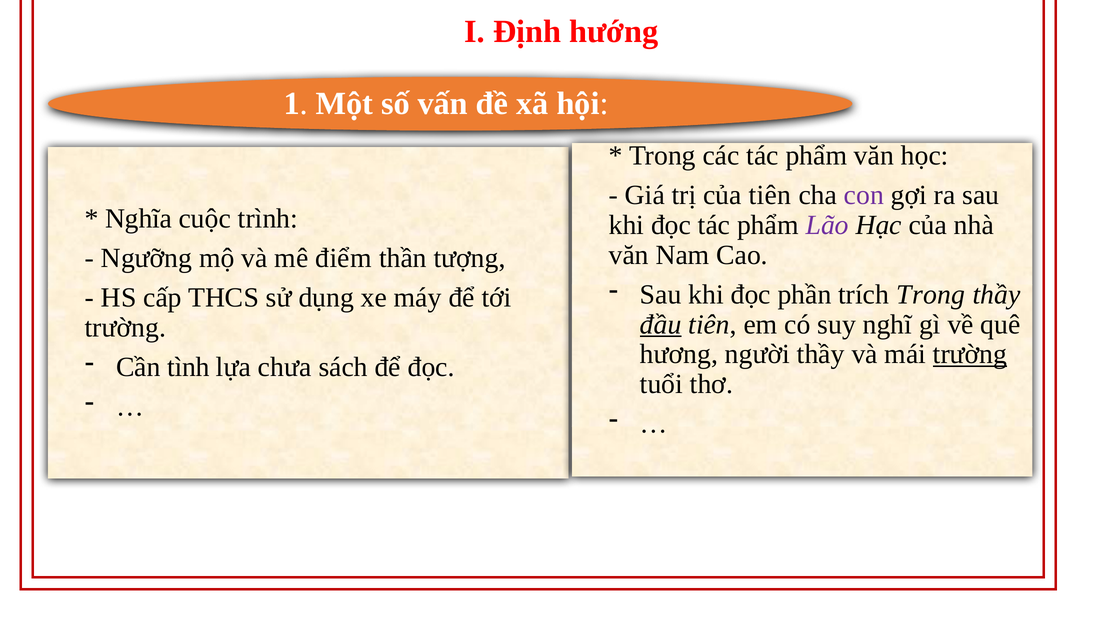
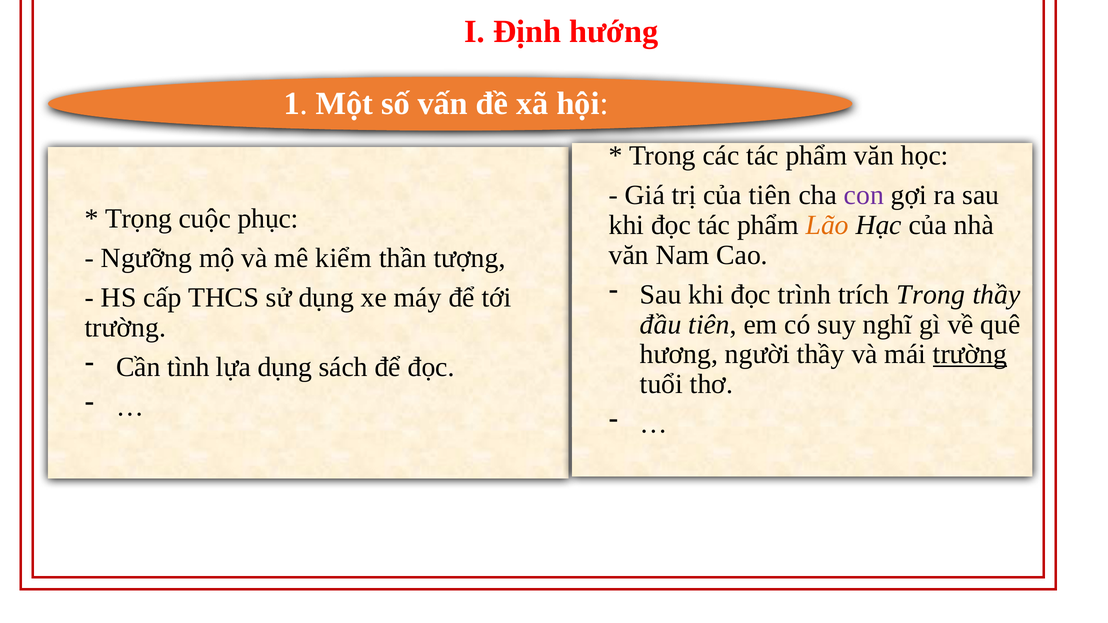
Nghĩa: Nghĩa -> Trọng
trình: trình -> phục
Lão colour: purple -> orange
điểm: điểm -> kiểm
phần: phần -> trình
đầu underline: present -> none
lựa chưa: chưa -> dụng
